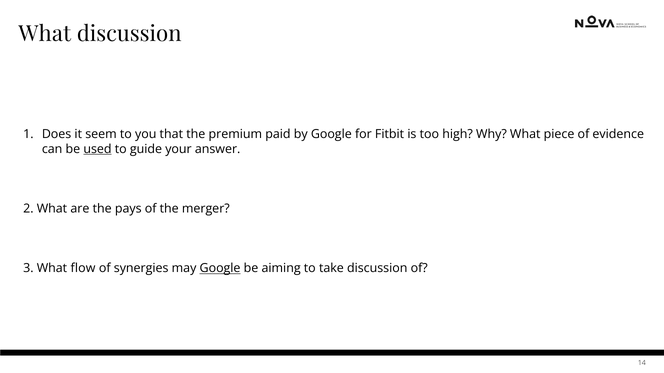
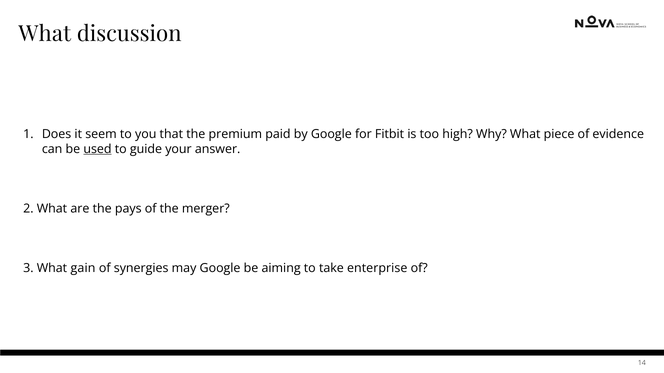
flow: flow -> gain
Google at (220, 269) underline: present -> none
take discussion: discussion -> enterprise
